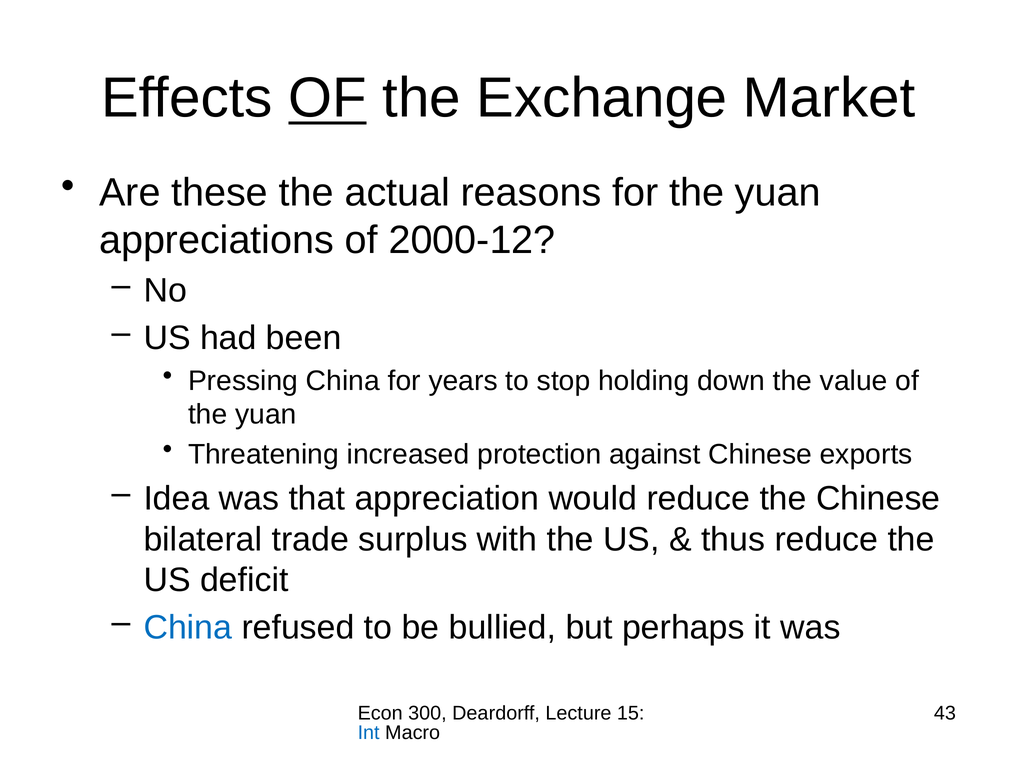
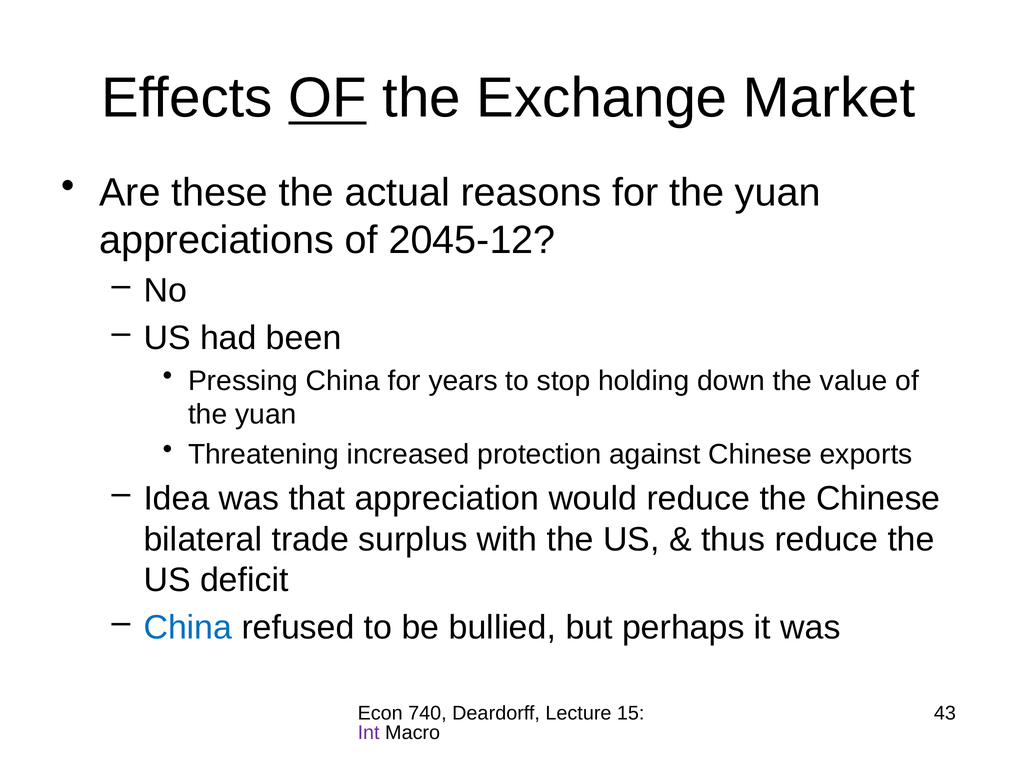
2000-12: 2000-12 -> 2045-12
300: 300 -> 740
Int colour: blue -> purple
